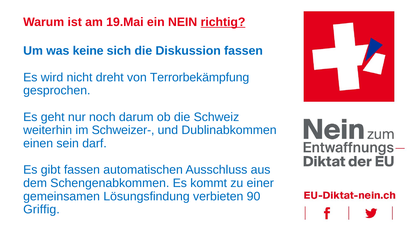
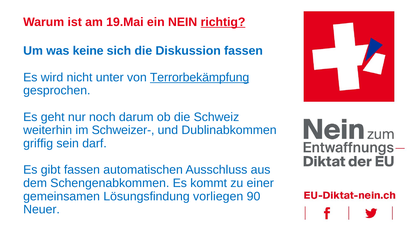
dreht: dreht -> unter
Terrorbekämpfung underline: none -> present
einen: einen -> griffig
verbieten: verbieten -> vorliegen
Griffig: Griffig -> Neuer
